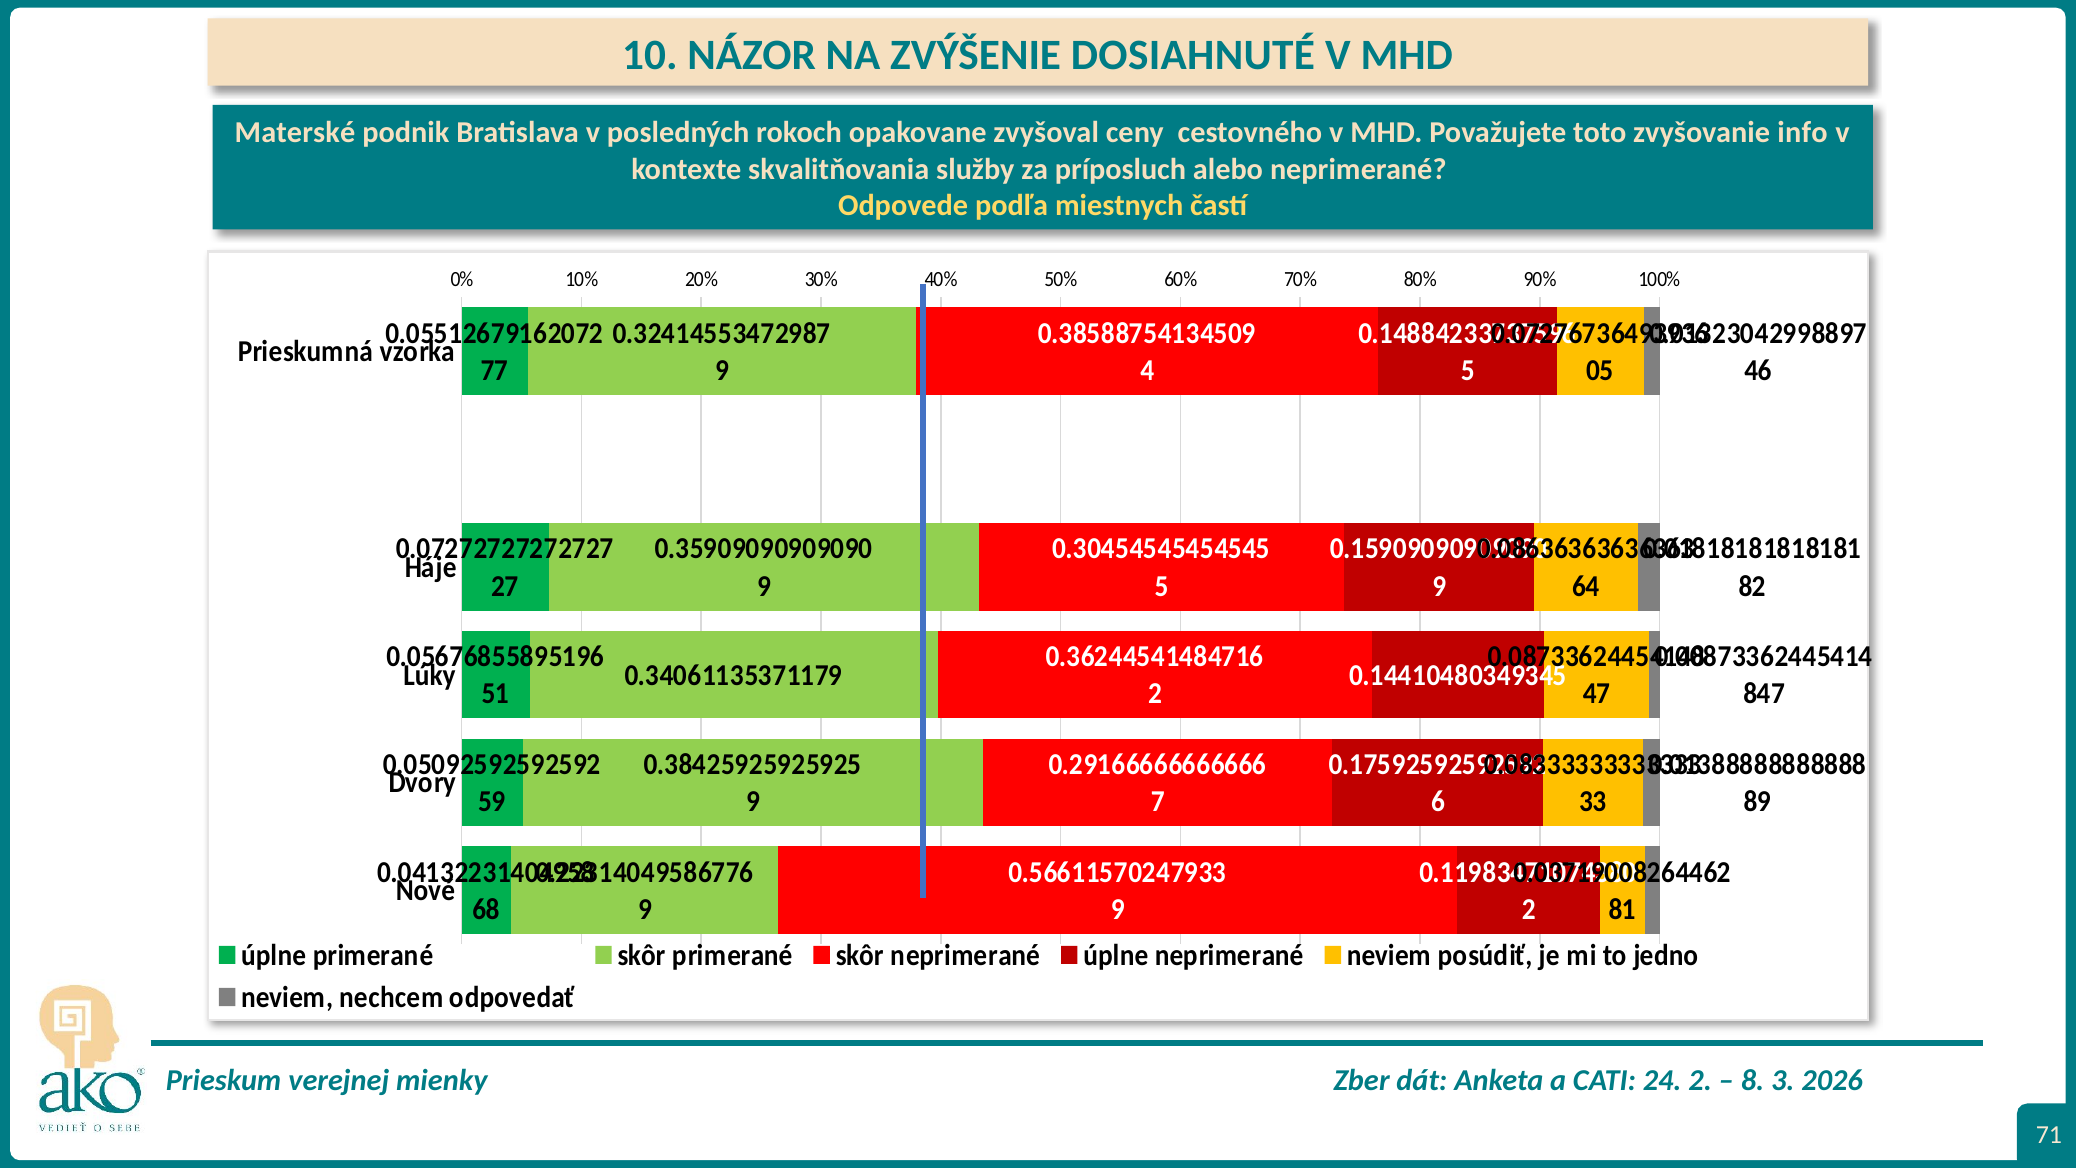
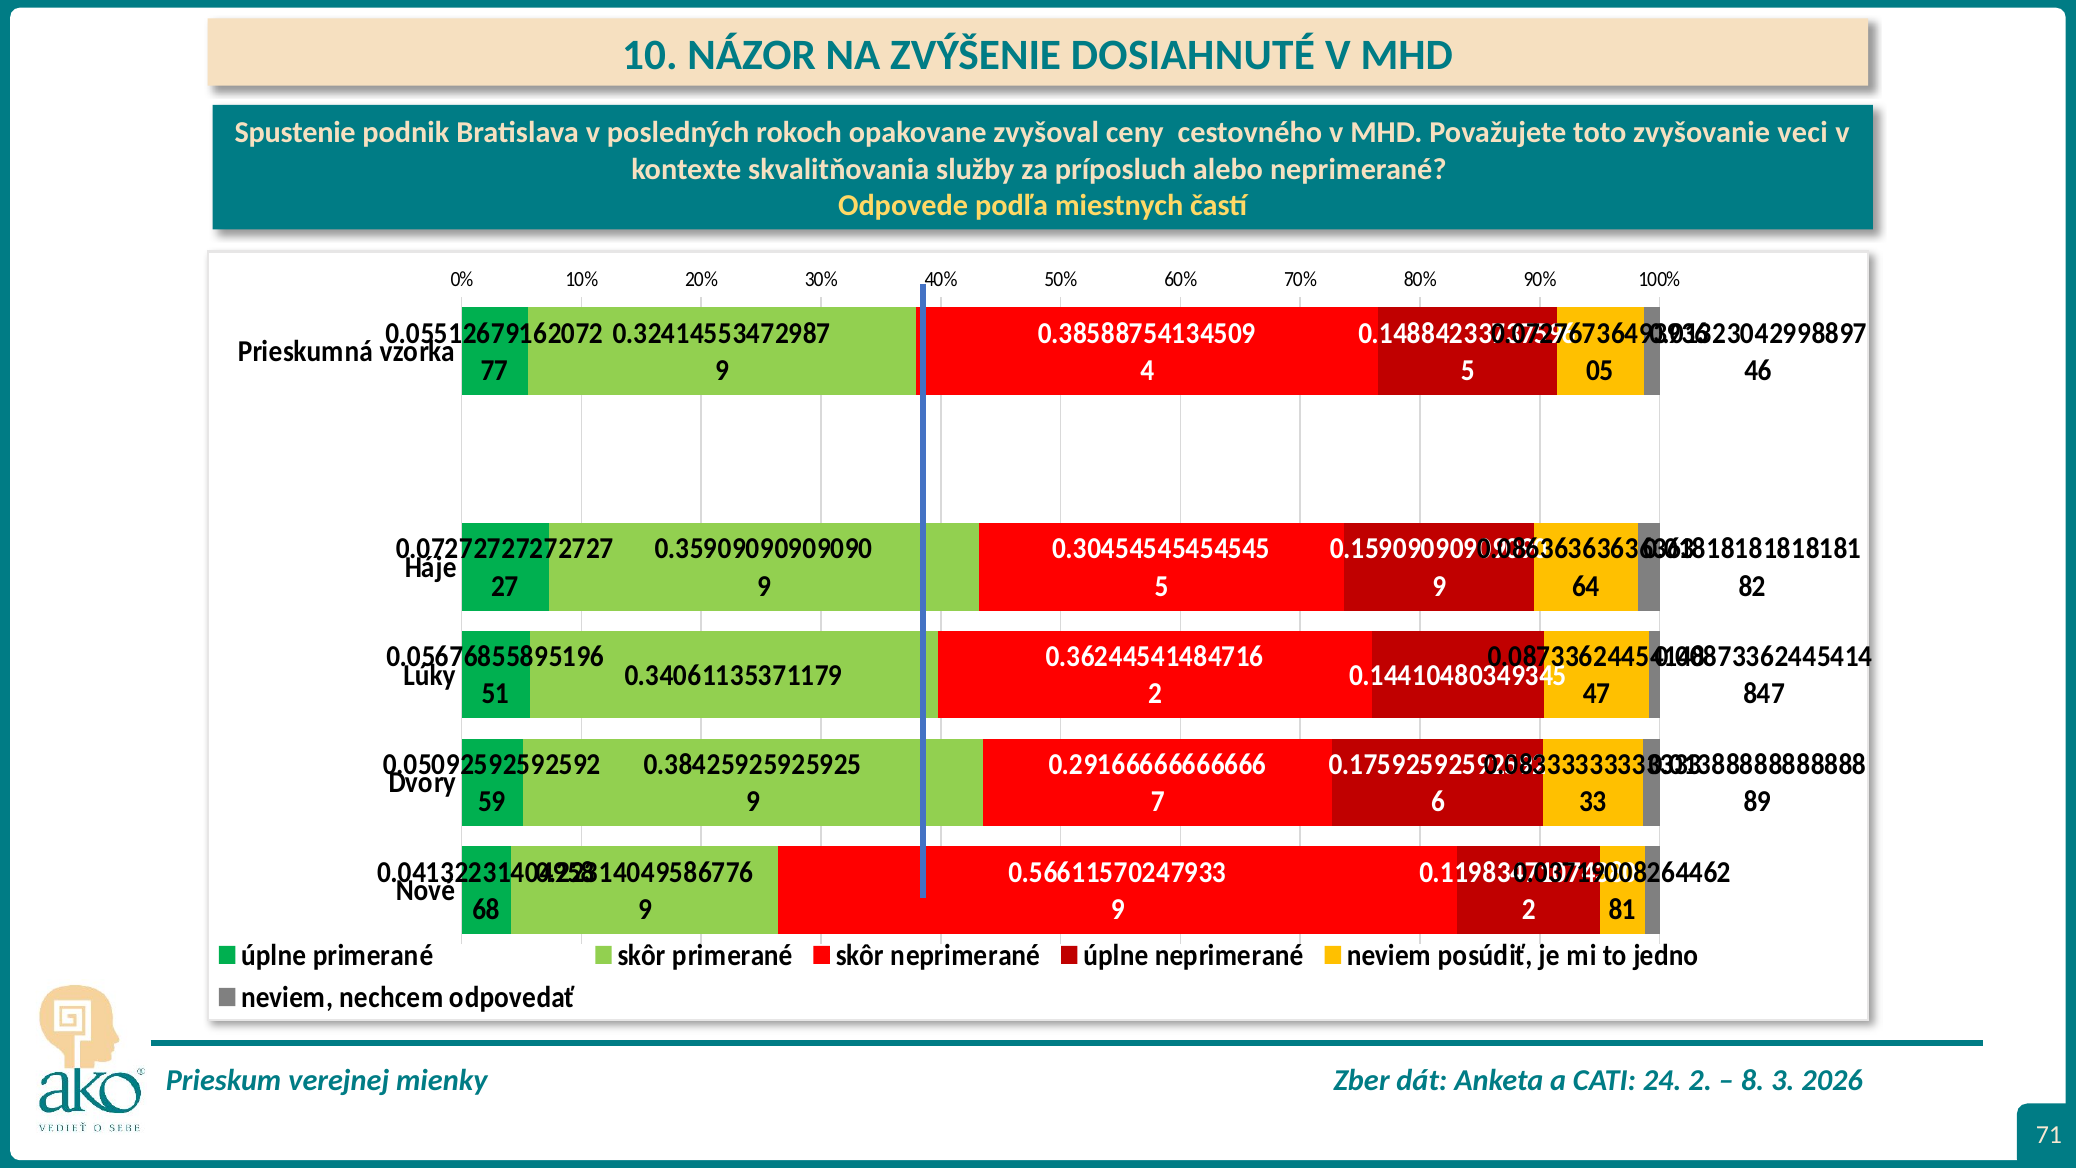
Materské: Materské -> Spustenie
info: info -> veci
